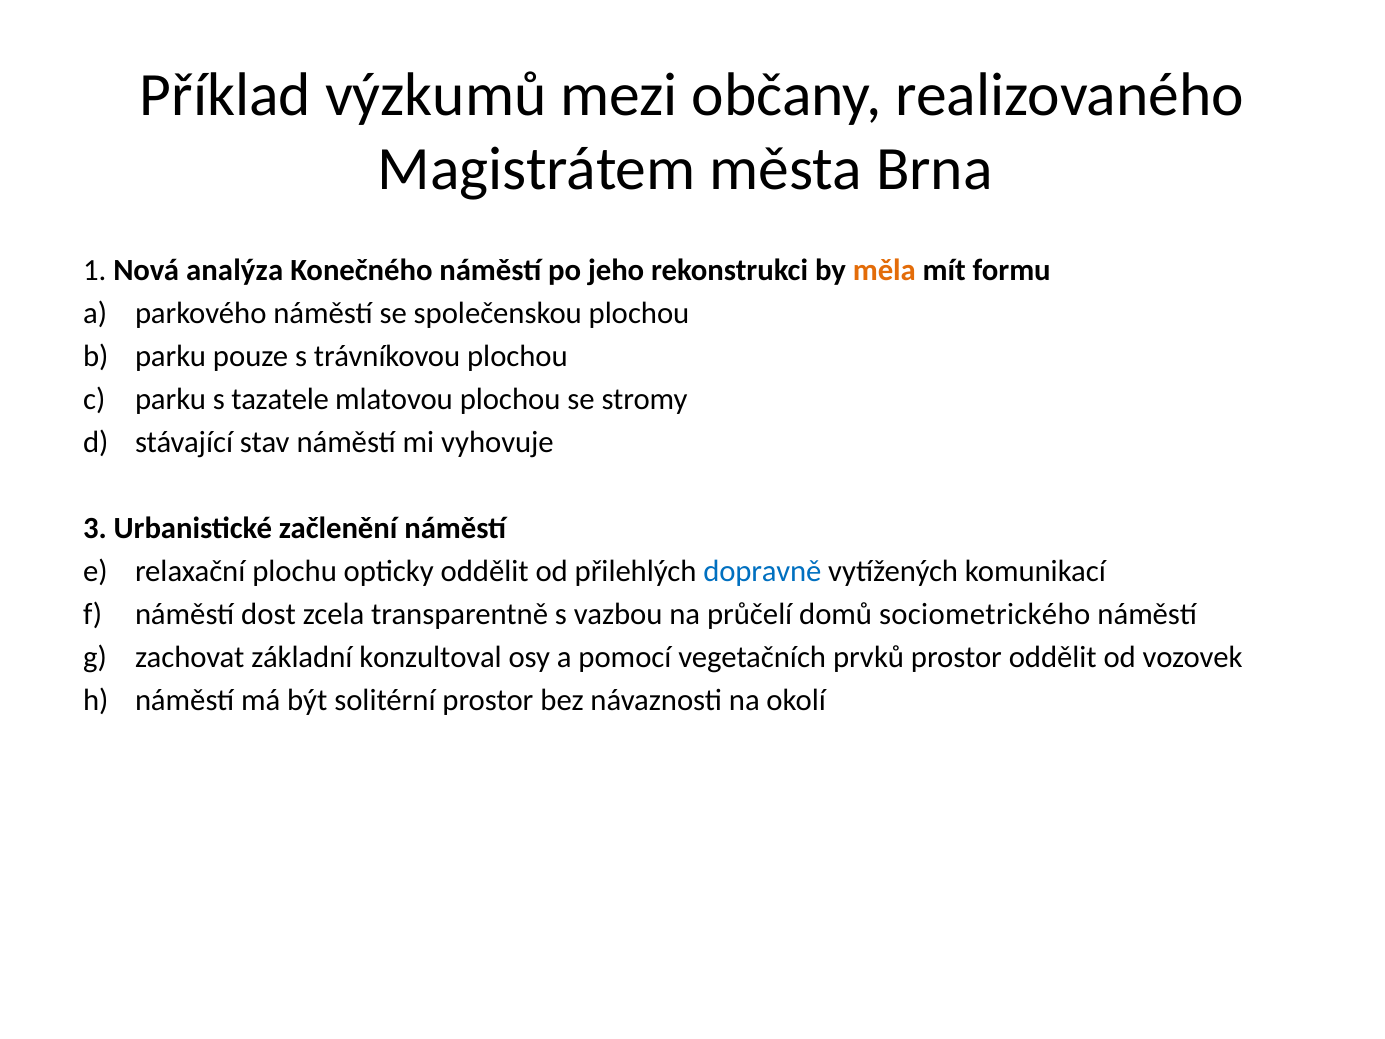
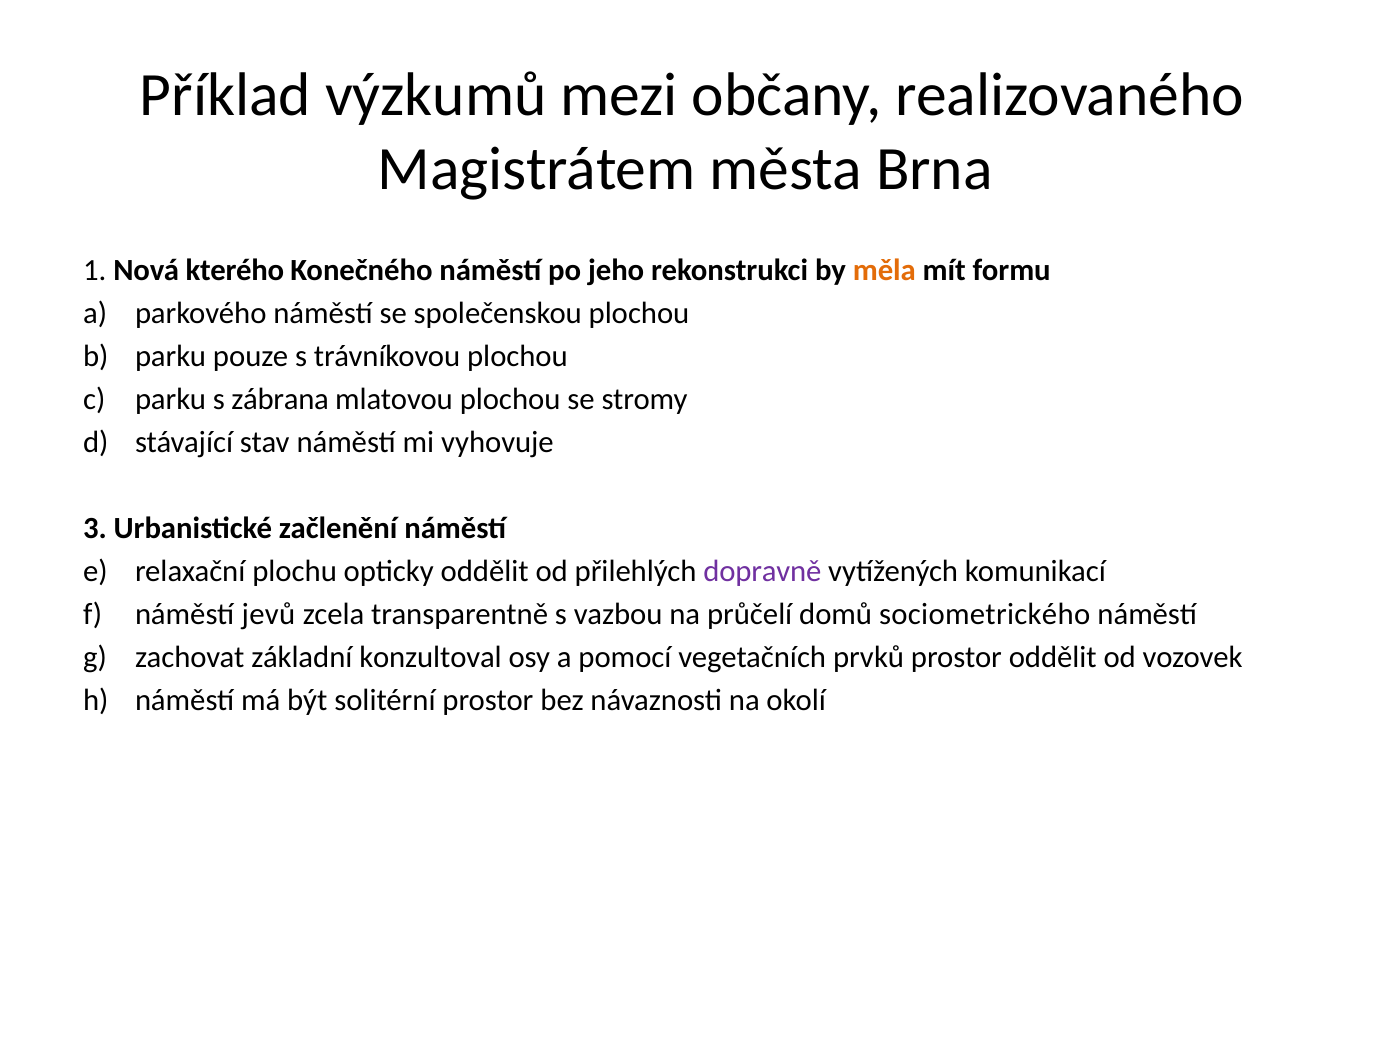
analýza: analýza -> kterého
tazatele: tazatele -> zábrana
dopravně colour: blue -> purple
dost: dost -> jevů
